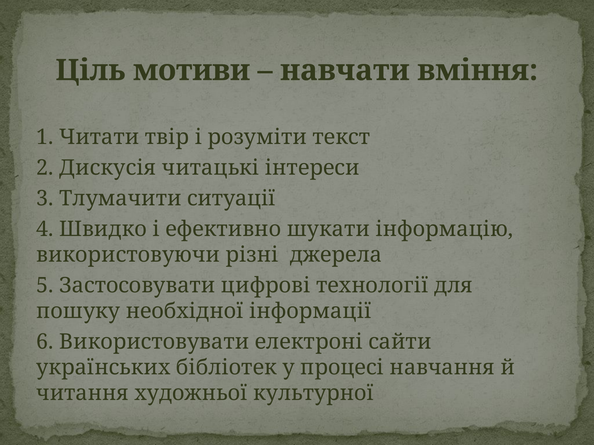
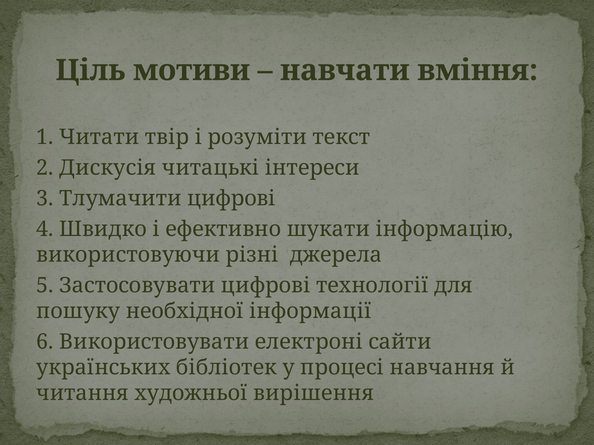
Тлумачити ситуації: ситуації -> цифрові
культурної: культурної -> вирішення
